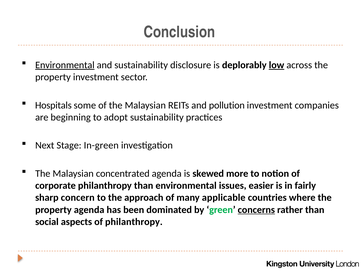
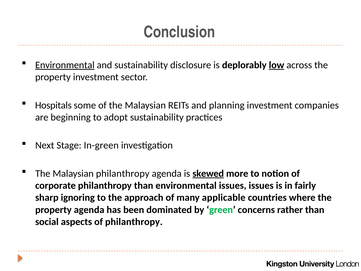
pollution: pollution -> planning
Malaysian concentrated: concentrated -> philanthropy
skewed underline: none -> present
issues easier: easier -> issues
concern: concern -> ignoring
concerns underline: present -> none
